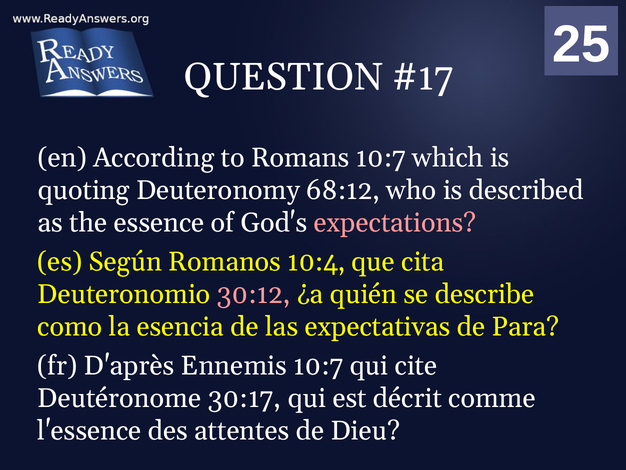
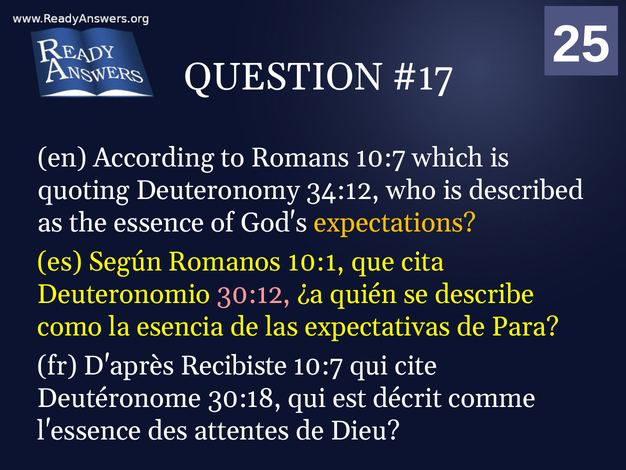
68:12: 68:12 -> 34:12
expectations colour: pink -> yellow
10:4: 10:4 -> 10:1
Ennemis: Ennemis -> Recibiste
30:17: 30:17 -> 30:18
